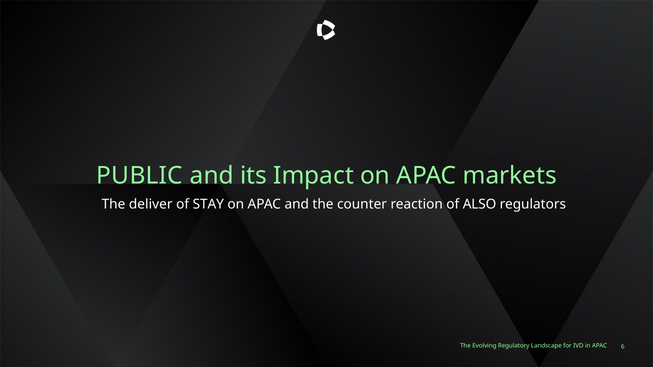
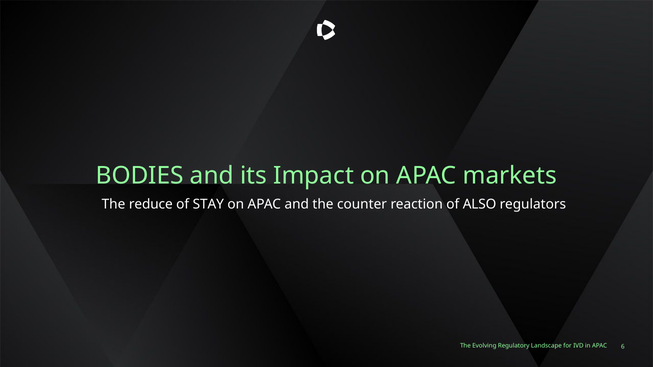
PUBLIC: PUBLIC -> BODIES
deliver: deliver -> reduce
